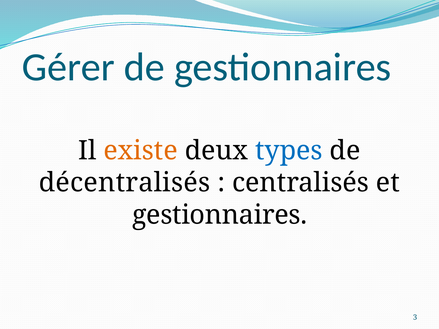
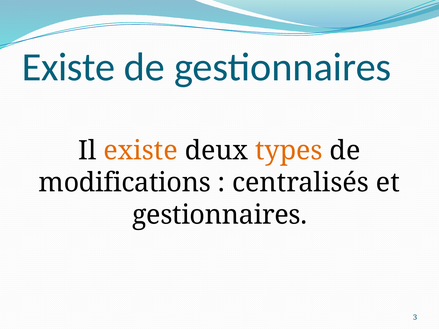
Gérer at (68, 67): Gérer -> Existe
types colour: blue -> orange
décentralisés: décentralisés -> modifications
